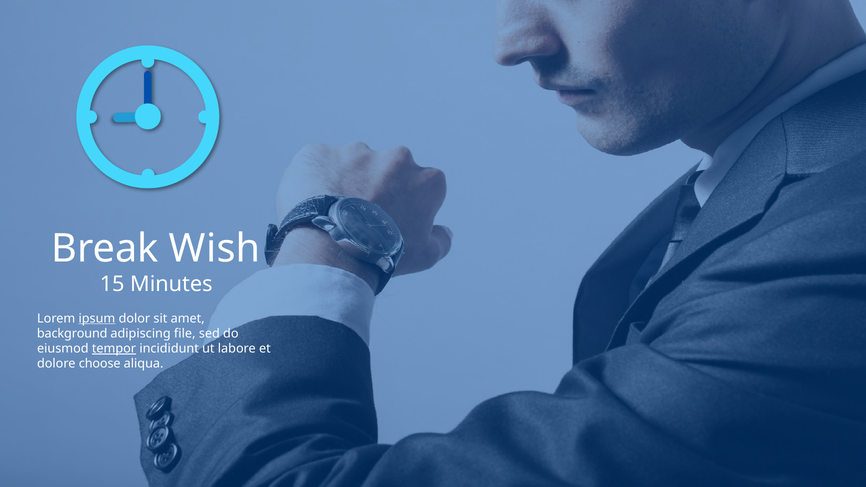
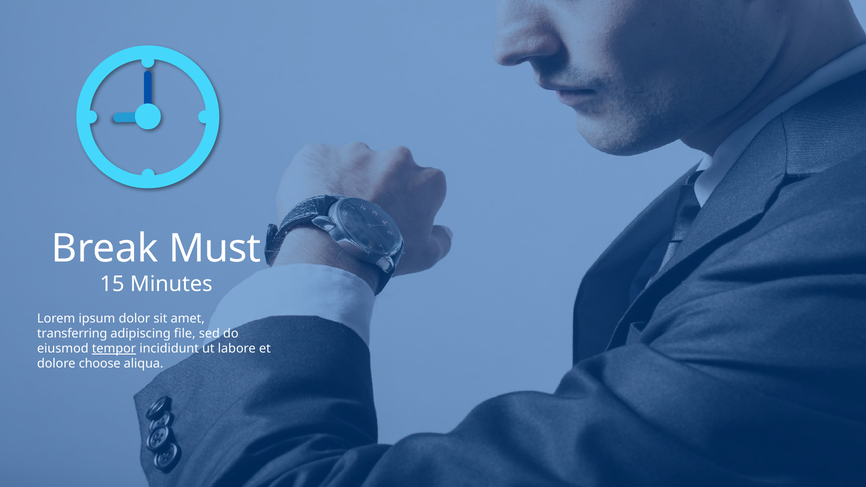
Wish: Wish -> Must
ipsum underline: present -> none
background: background -> transferring
